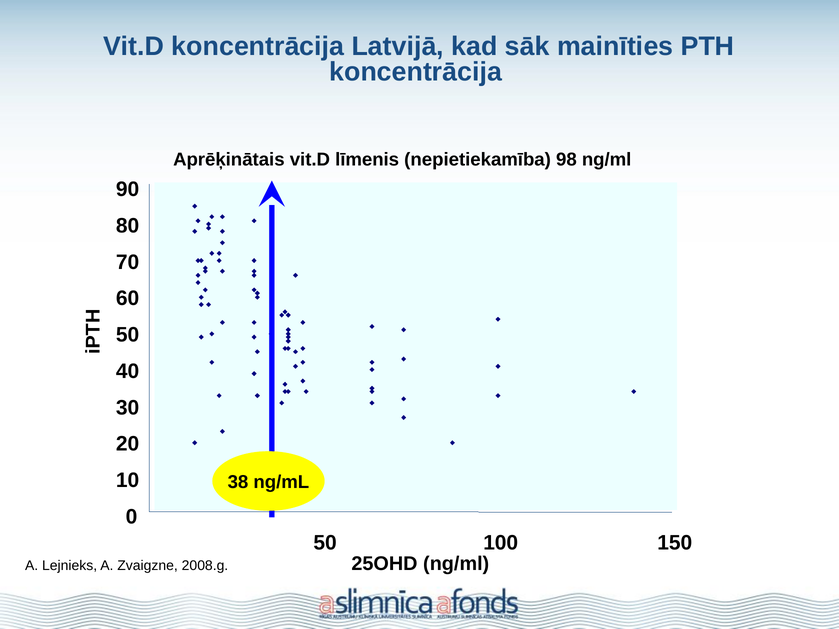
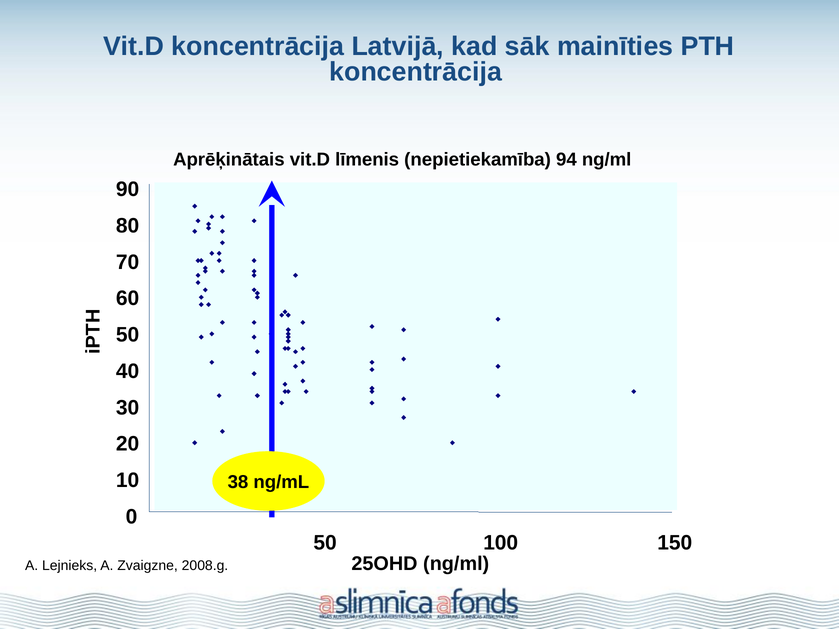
98: 98 -> 94
